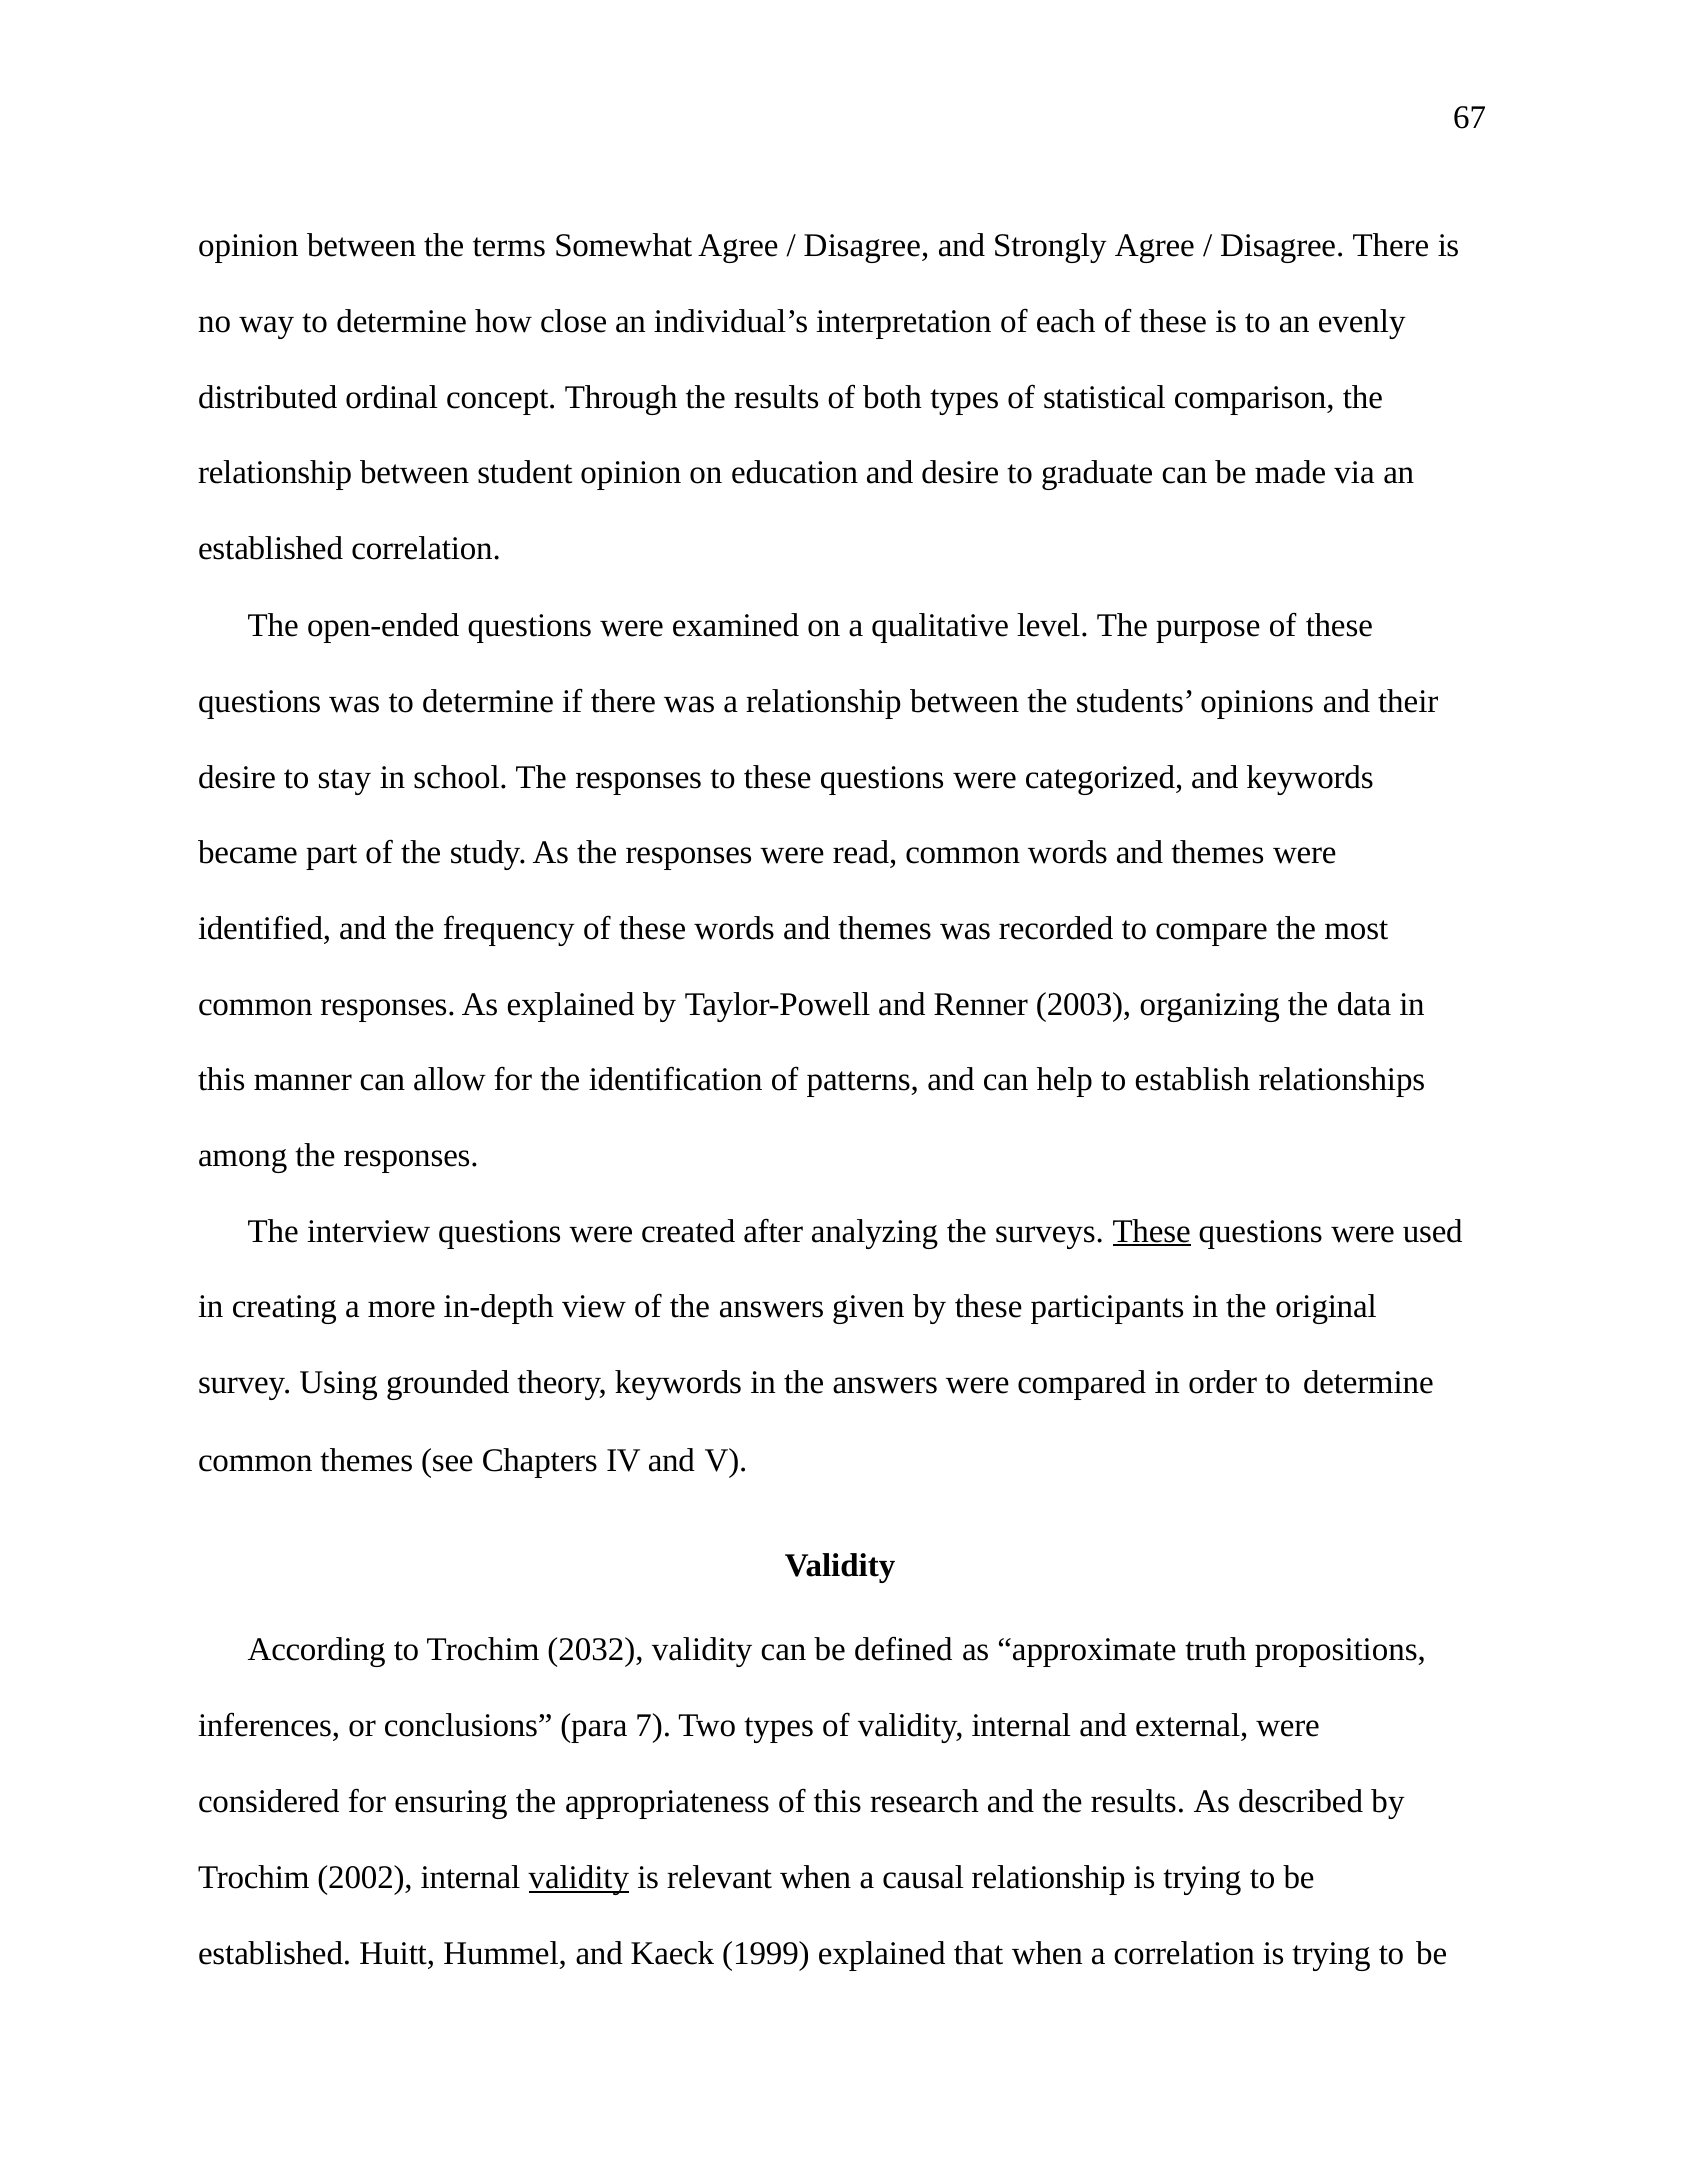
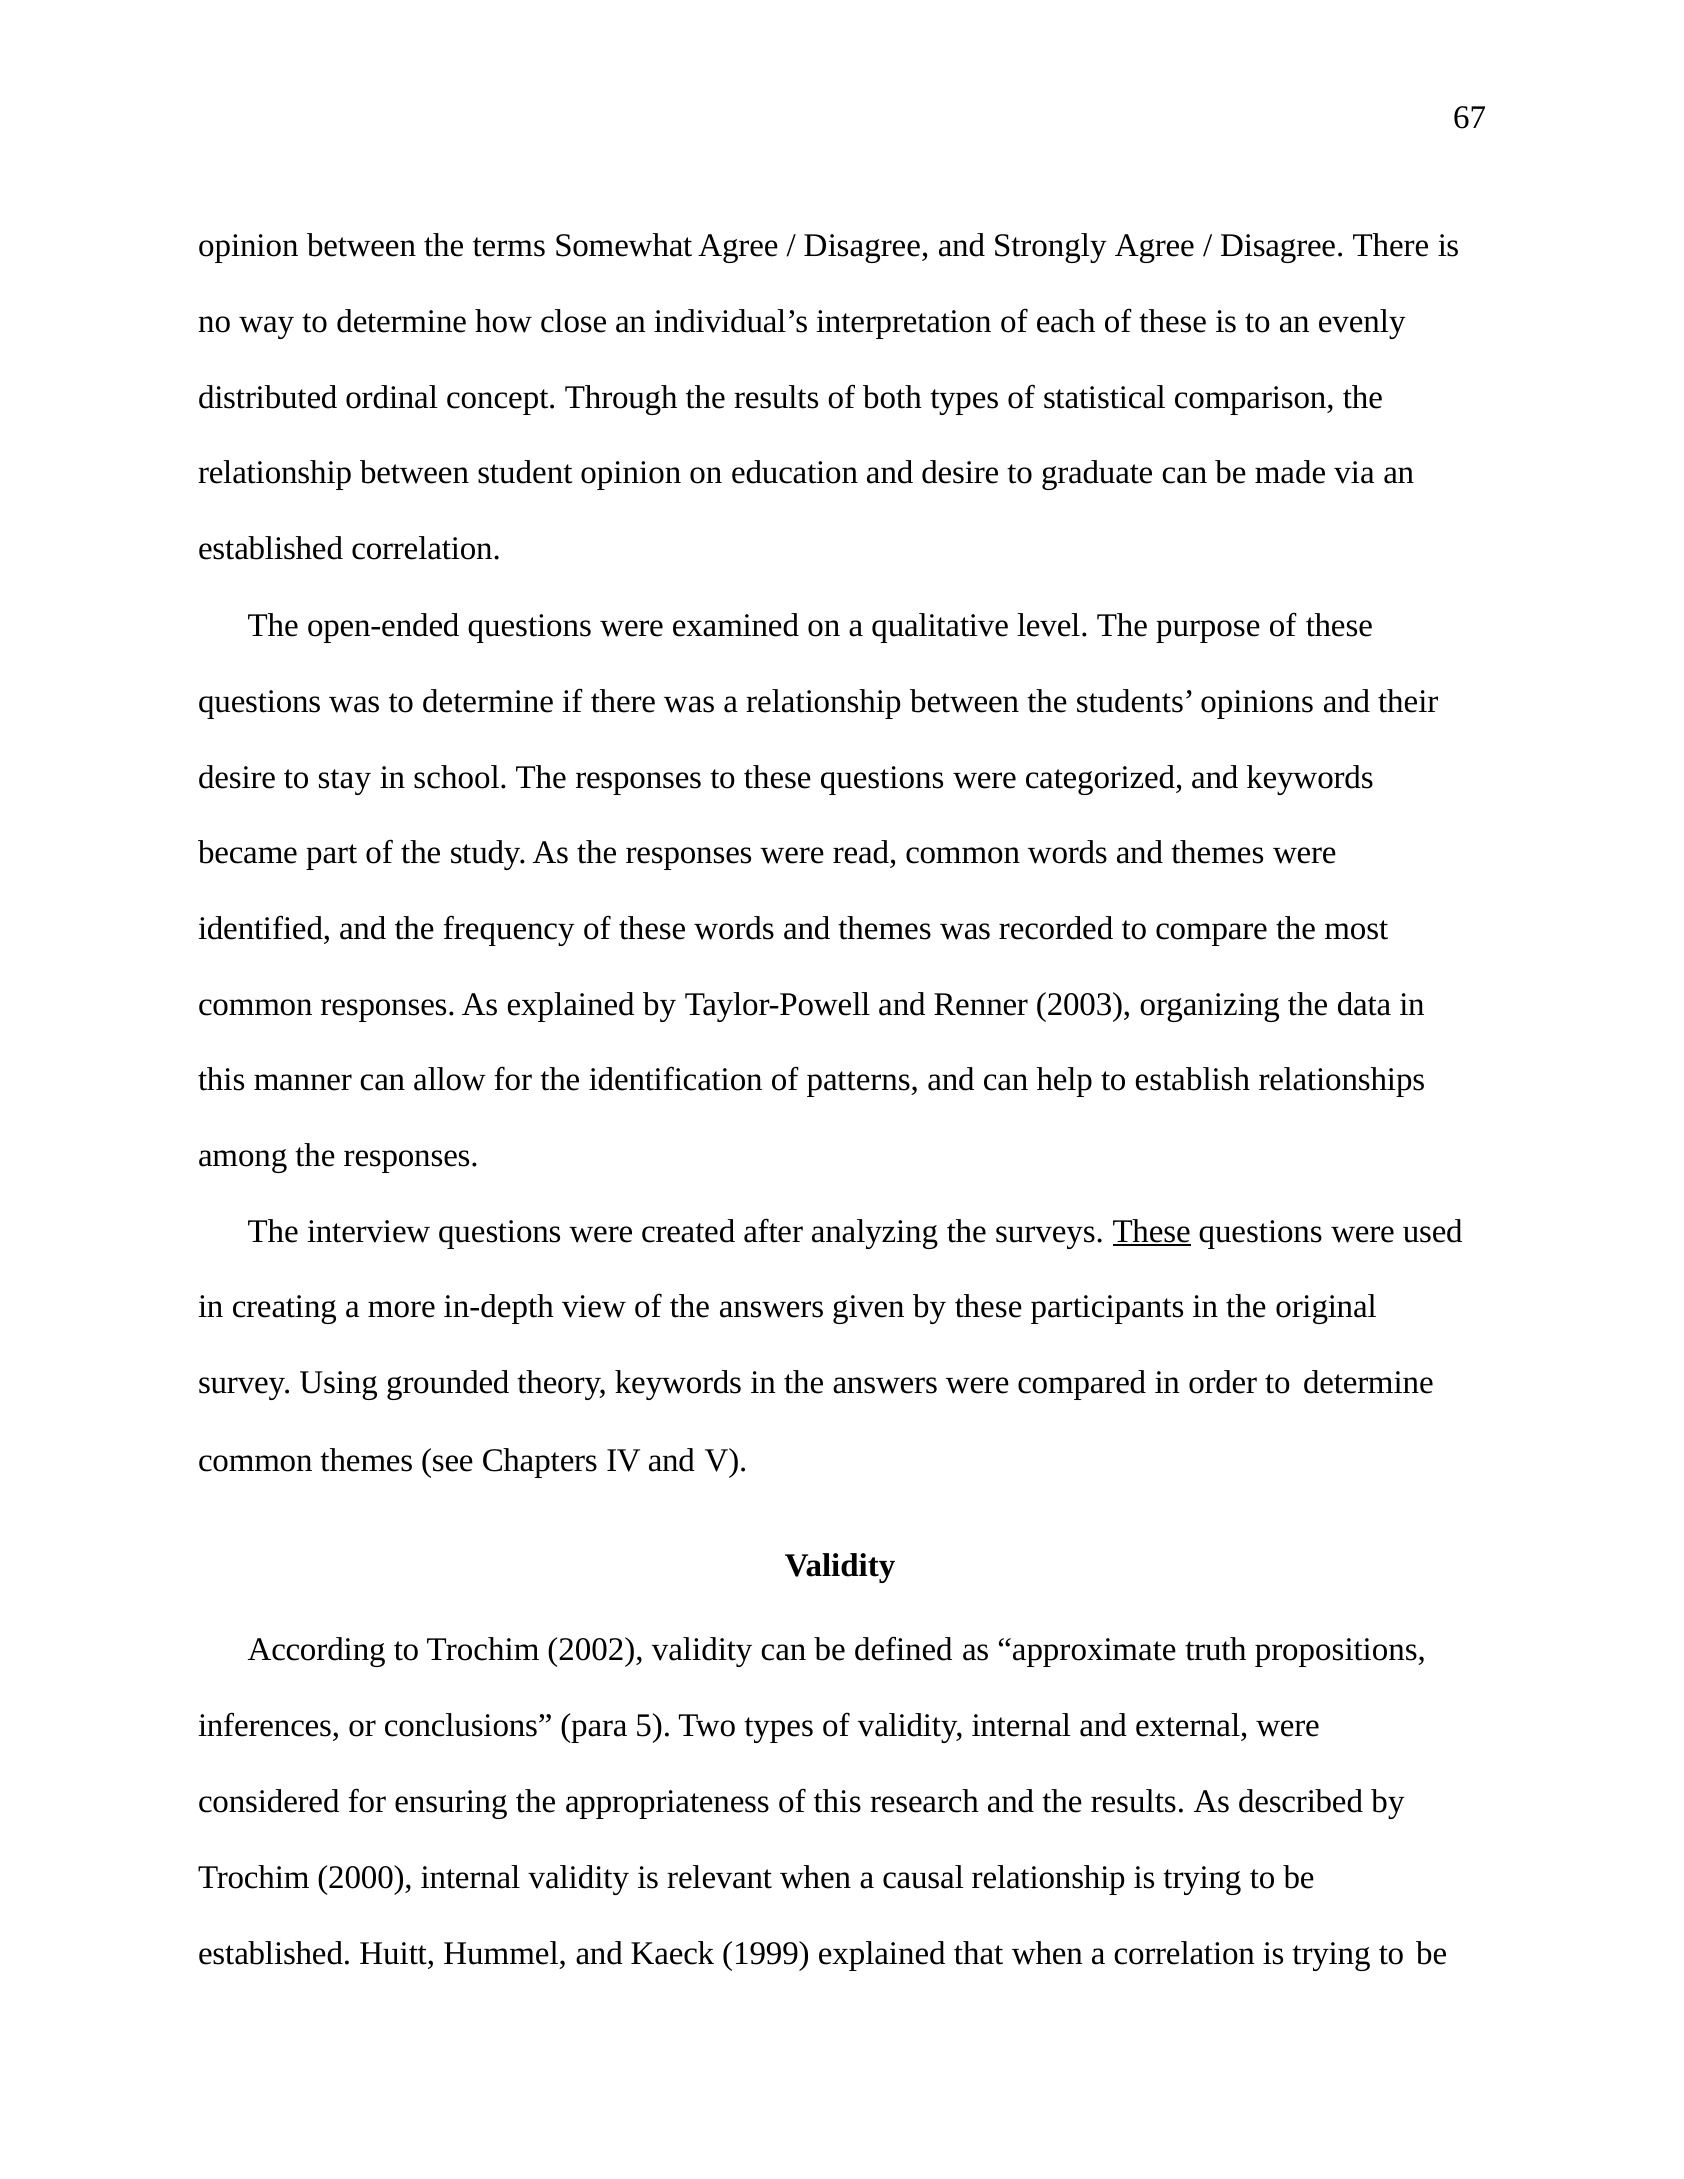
2032: 2032 -> 2002
7: 7 -> 5
2002: 2002 -> 2000
validity at (579, 1878) underline: present -> none
